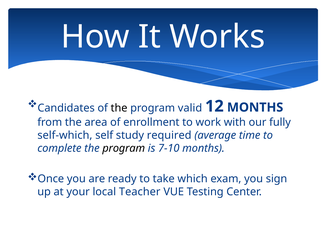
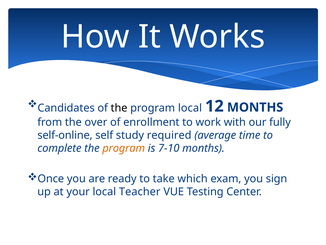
program valid: valid -> local
area: area -> over
self-which: self-which -> self-online
program at (124, 148) colour: black -> orange
